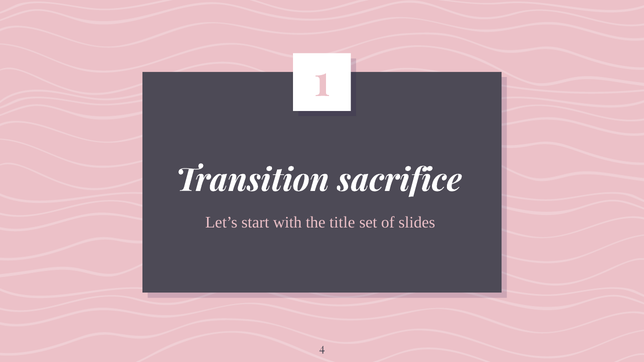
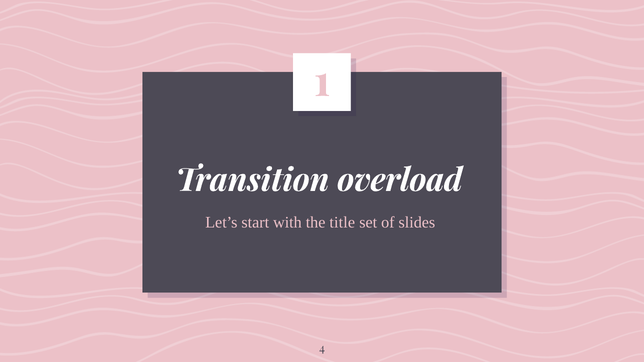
sacrifice: sacrifice -> overload
